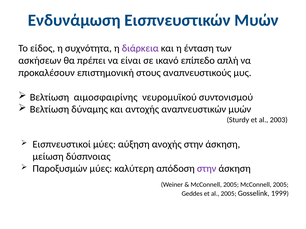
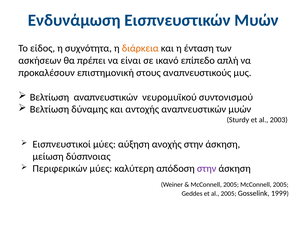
διάρκεια colour: purple -> orange
Βελτίωση αιμοσφαιρίνης: αιμοσφαιρίνης -> αναπνευστικών
Παροξυσμών: Παροξυσμών -> Περιφερικών
